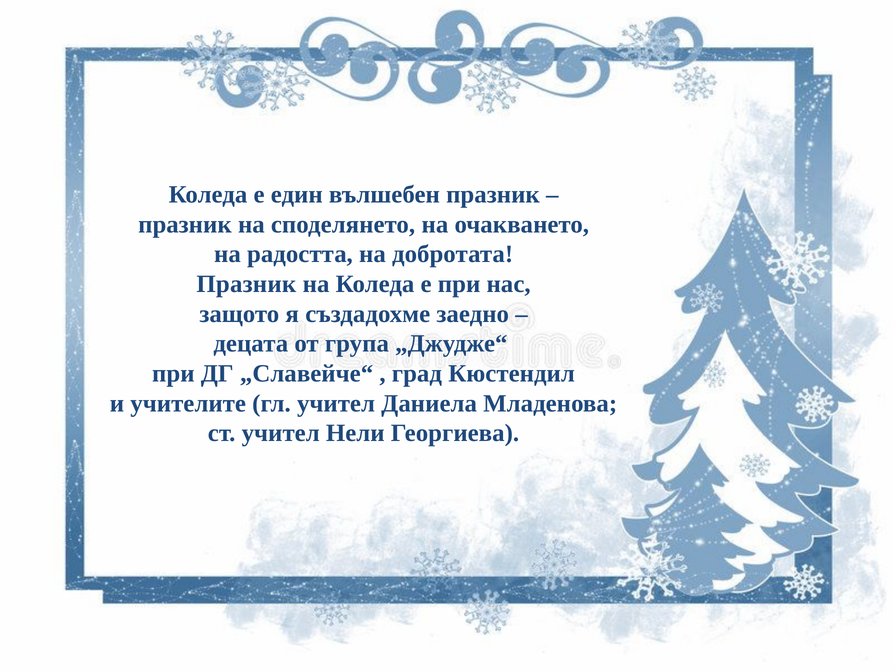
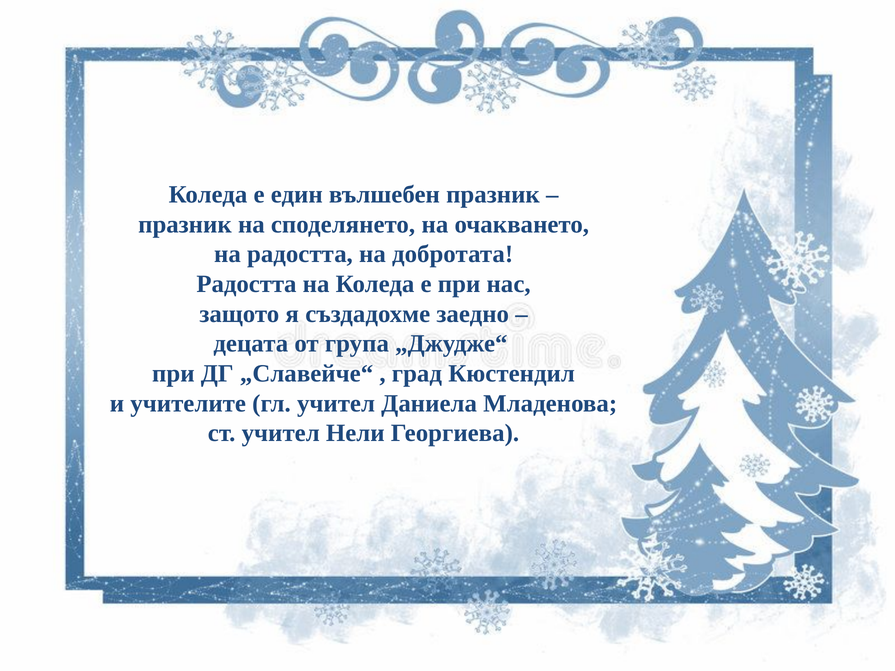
Празник at (246, 284): Празник -> Радостта
